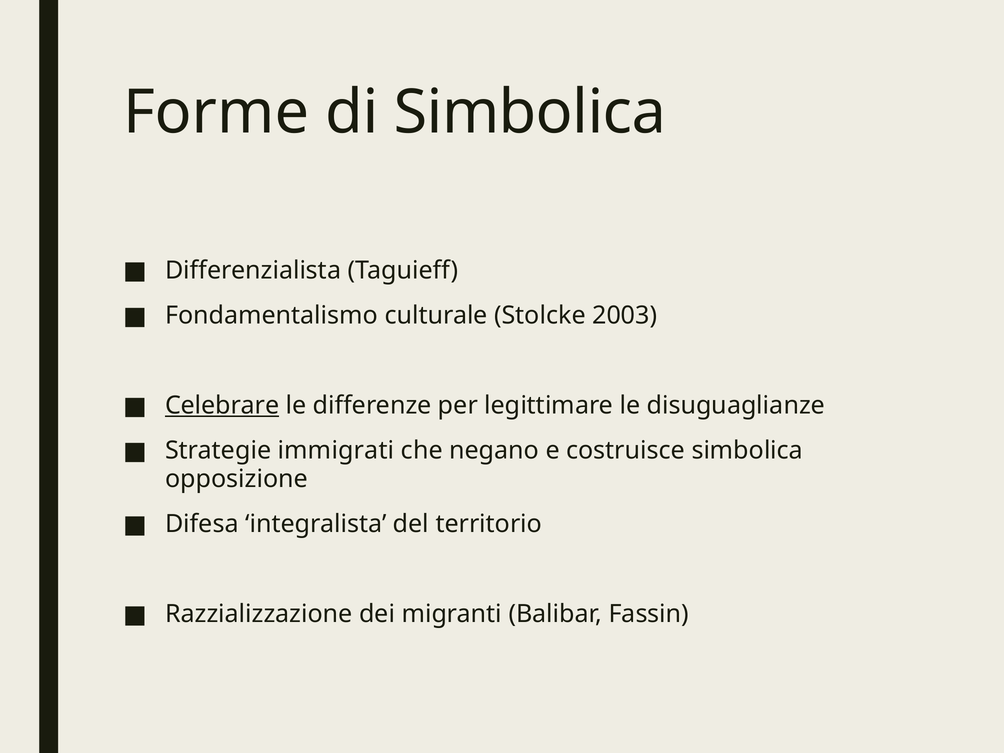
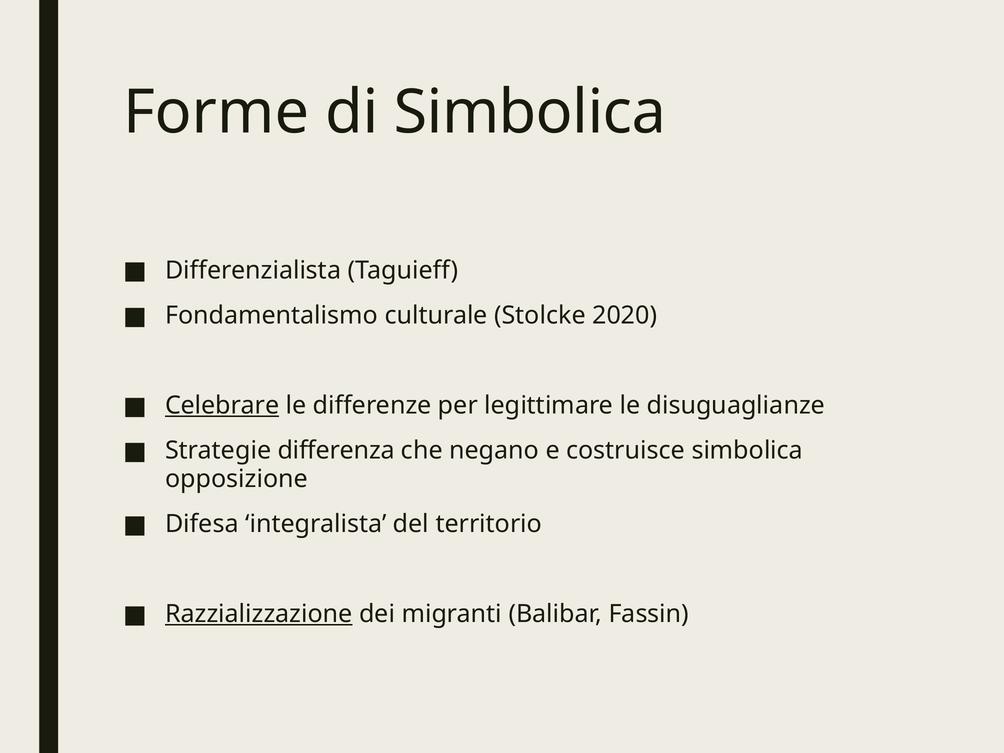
2003: 2003 -> 2020
immigrati: immigrati -> differenza
Razzializzazione underline: none -> present
